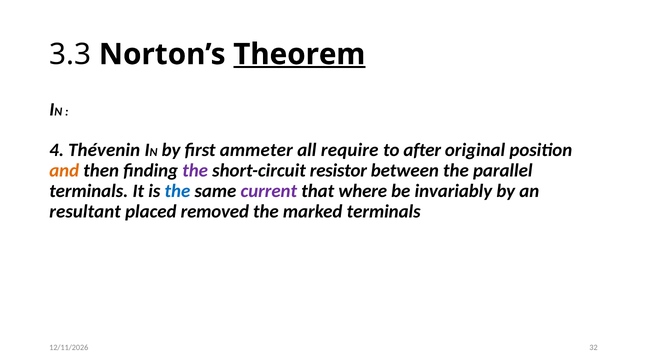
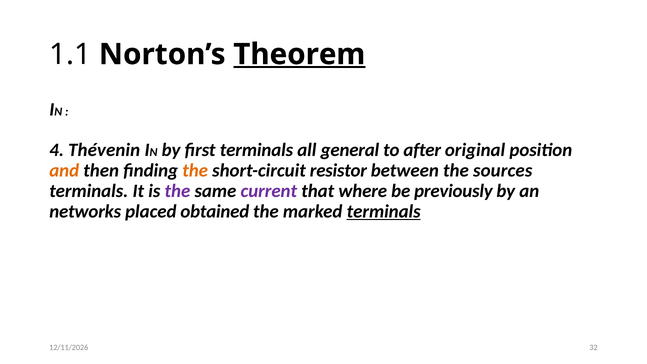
3.3: 3.3 -> 1.1
first ammeter: ammeter -> terminals
require: require -> general
the at (195, 171) colour: purple -> orange
parallel: parallel -> sources
the at (177, 191) colour: blue -> purple
invariably: invariably -> previously
resultant: resultant -> networks
removed: removed -> obtained
terminals at (384, 211) underline: none -> present
